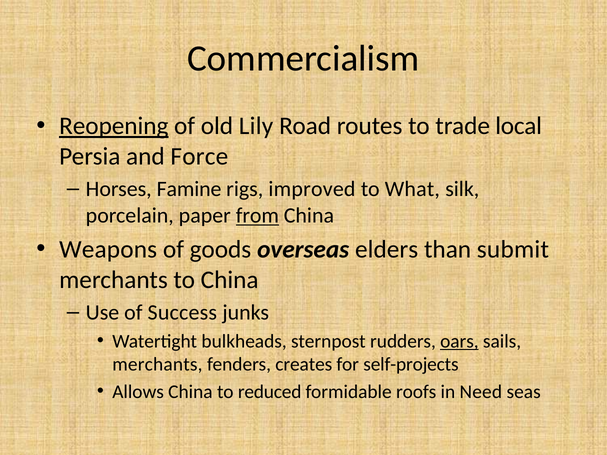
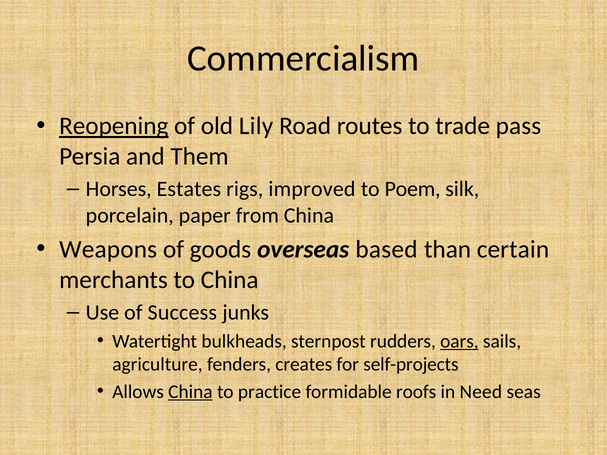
local: local -> pass
Force: Force -> Them
Famine: Famine -> Estates
What: What -> Poem
from underline: present -> none
elders: elders -> based
submit: submit -> certain
merchants at (157, 365): merchants -> agriculture
China at (190, 392) underline: none -> present
reduced: reduced -> practice
